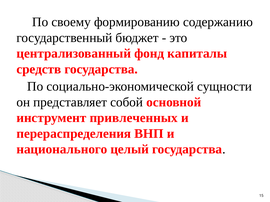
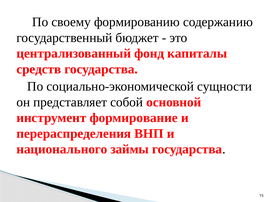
привлеченных: привлеченных -> формирование
целый: целый -> займы
